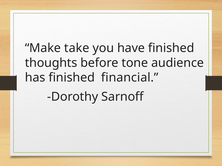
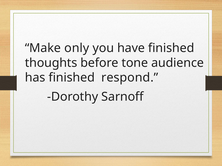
take: take -> only
financial: financial -> respond
